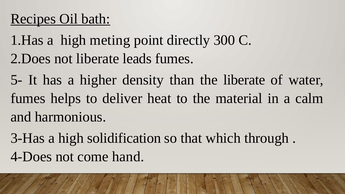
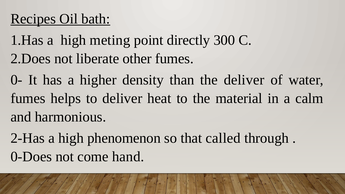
leads: leads -> other
5-: 5- -> 0-
the liberate: liberate -> deliver
3-Has: 3-Has -> 2-Has
solidification: solidification -> phenomenon
which: which -> called
4-Does: 4-Does -> 0-Does
